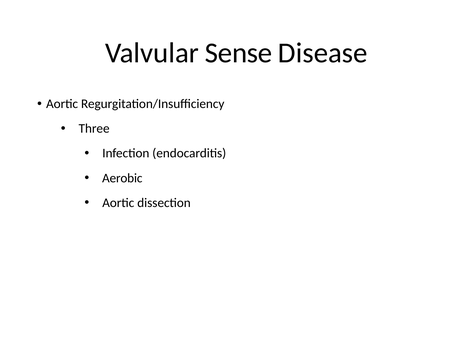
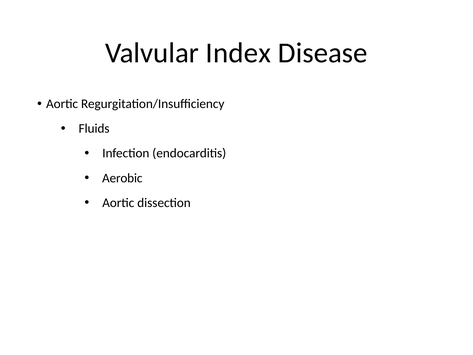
Sense: Sense -> Index
Three: Three -> Fluids
